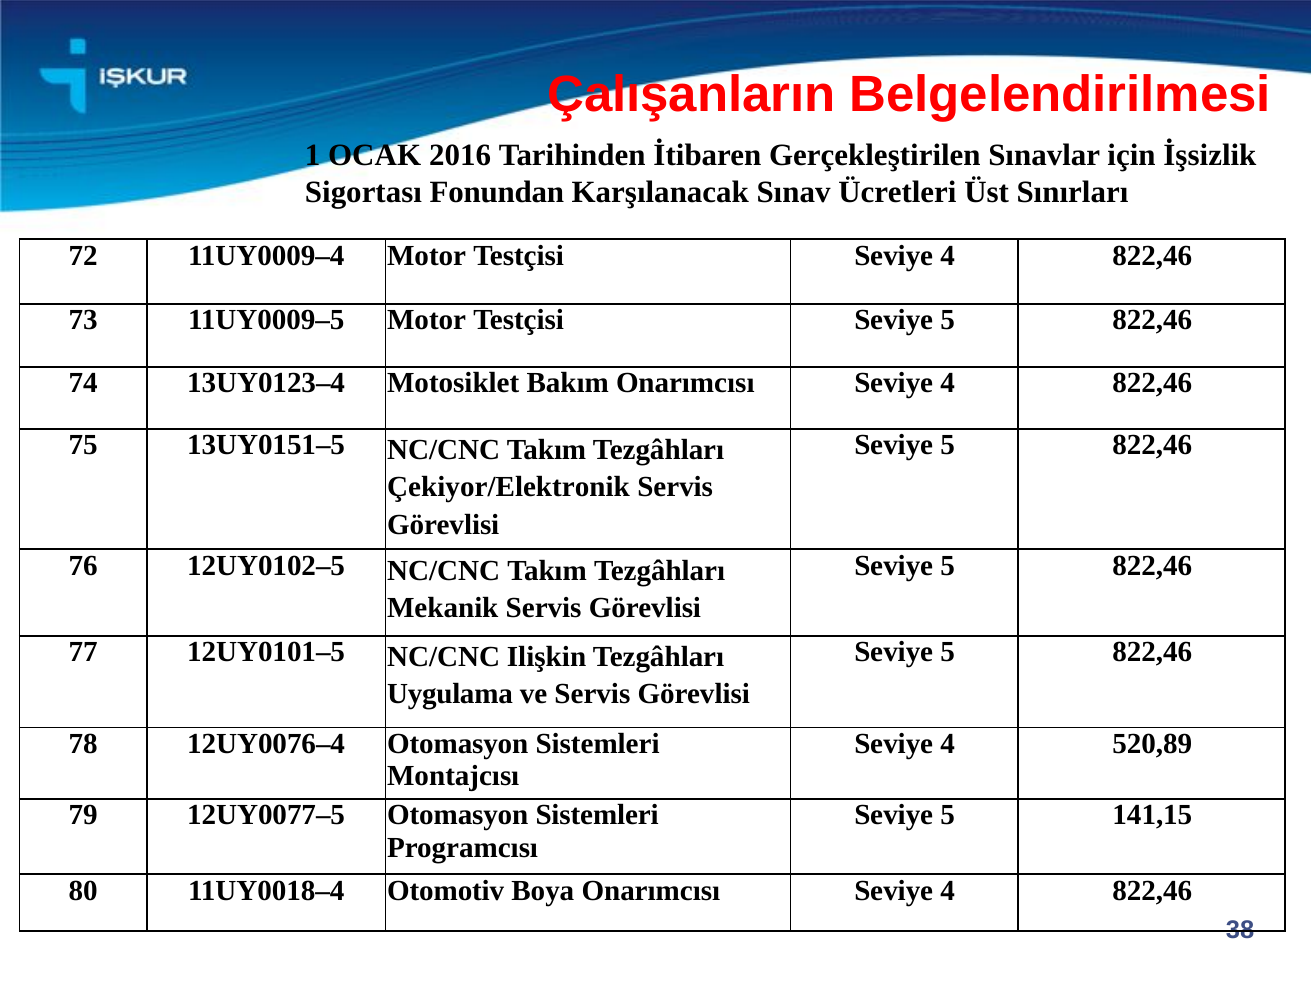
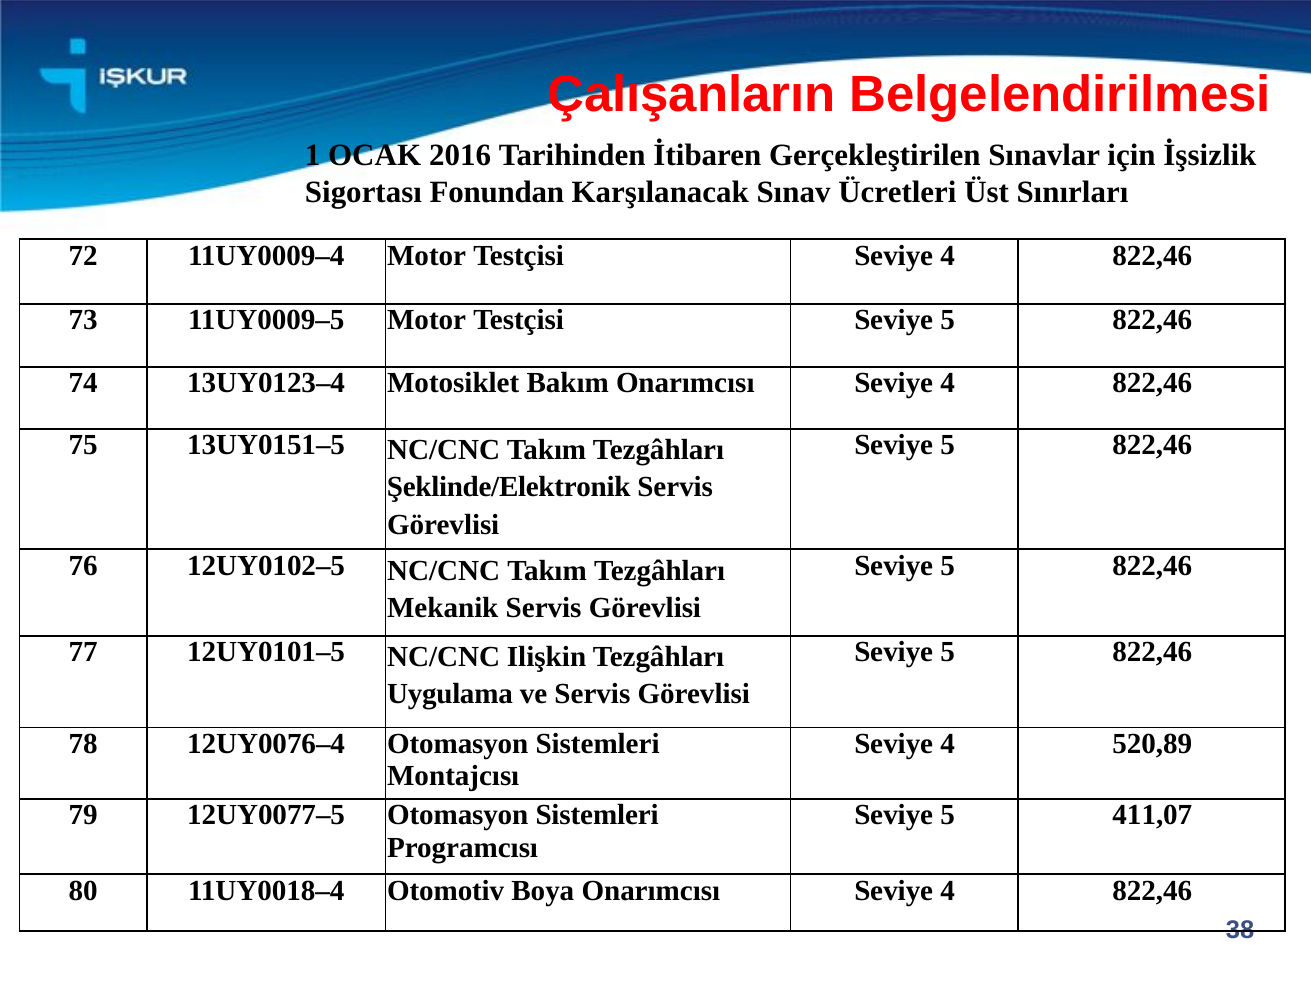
Çekiyor/Elektronik: Çekiyor/Elektronik -> Şeklinde/Elektronik
141,15: 141,15 -> 411,07
